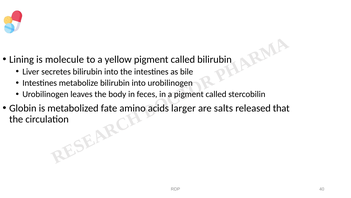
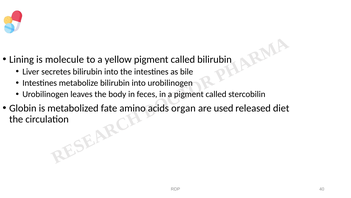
larger: larger -> organ
salts: salts -> used
that: that -> diet
